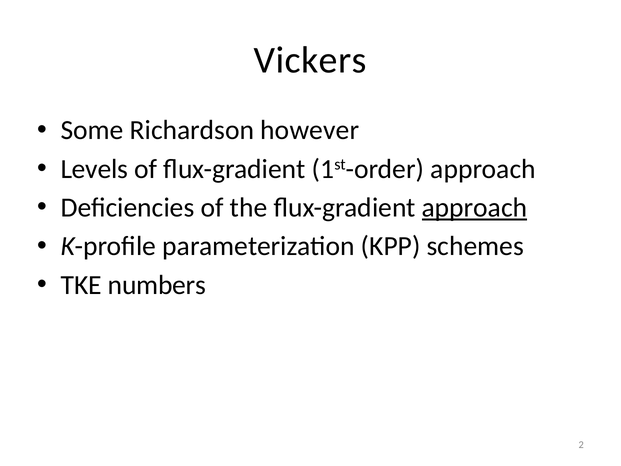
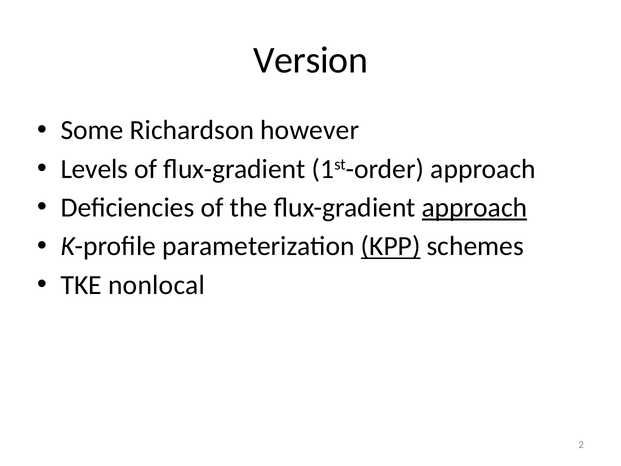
Vickers: Vickers -> Version
KPP underline: none -> present
numbers: numbers -> nonlocal
